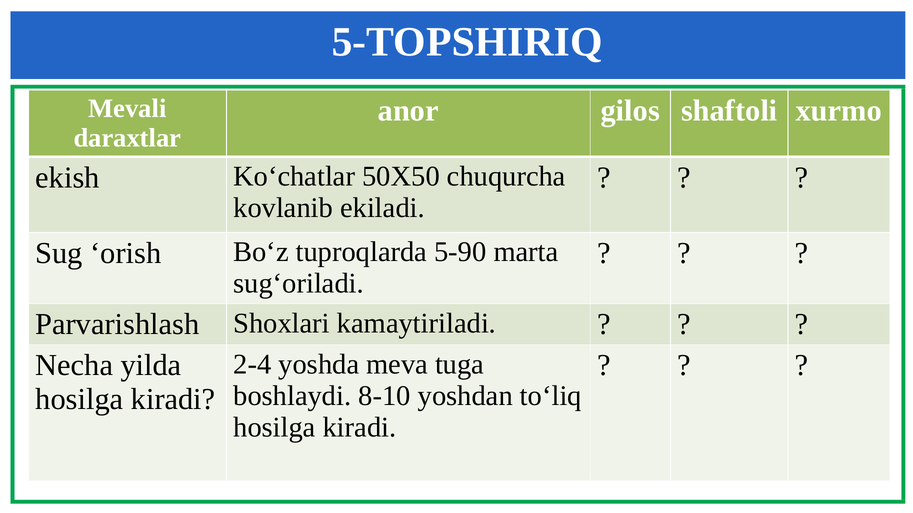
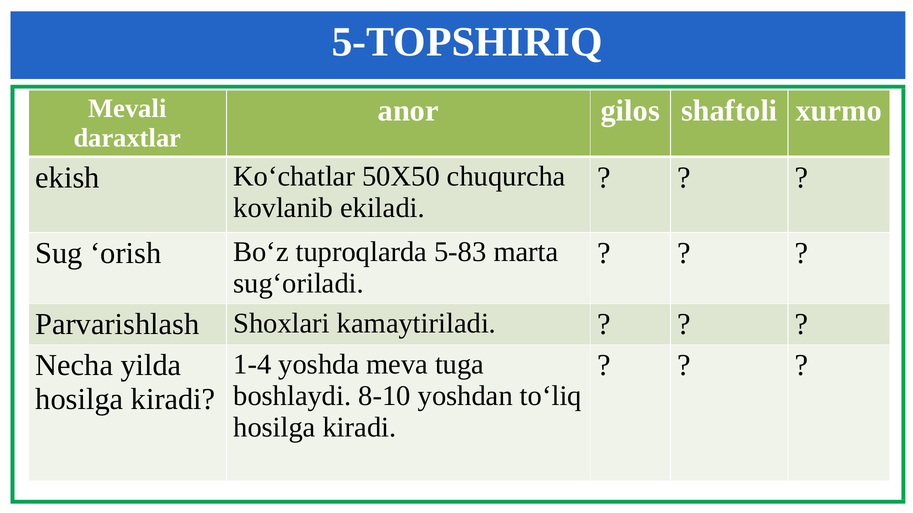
5-90: 5-90 -> 5-83
2-4: 2-4 -> 1-4
